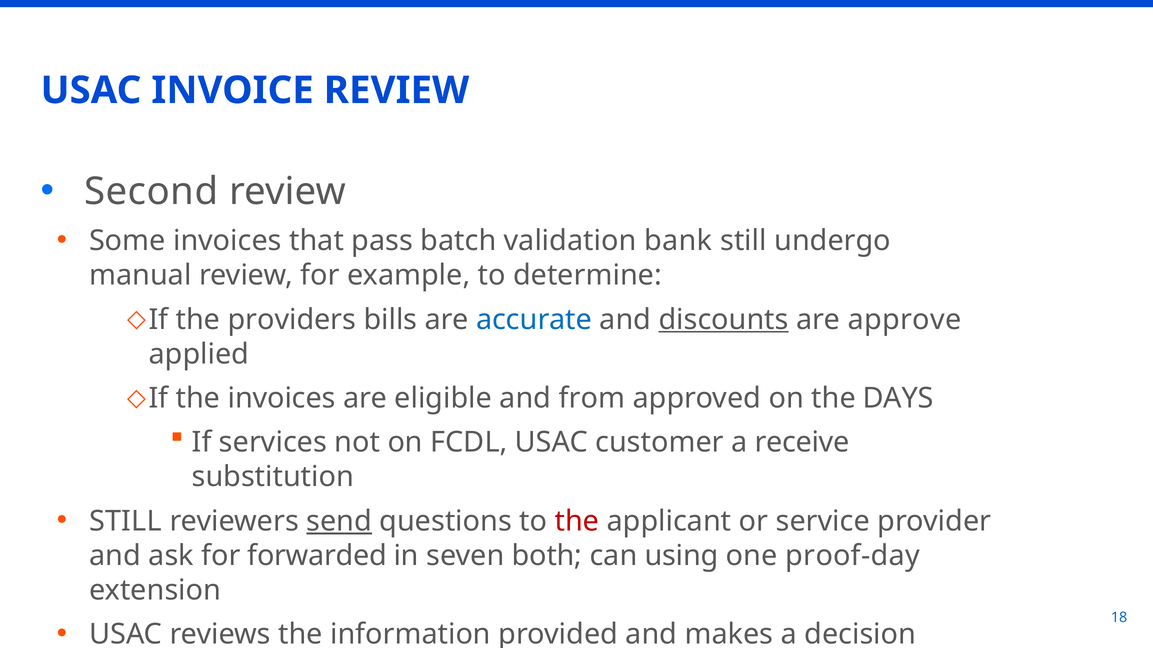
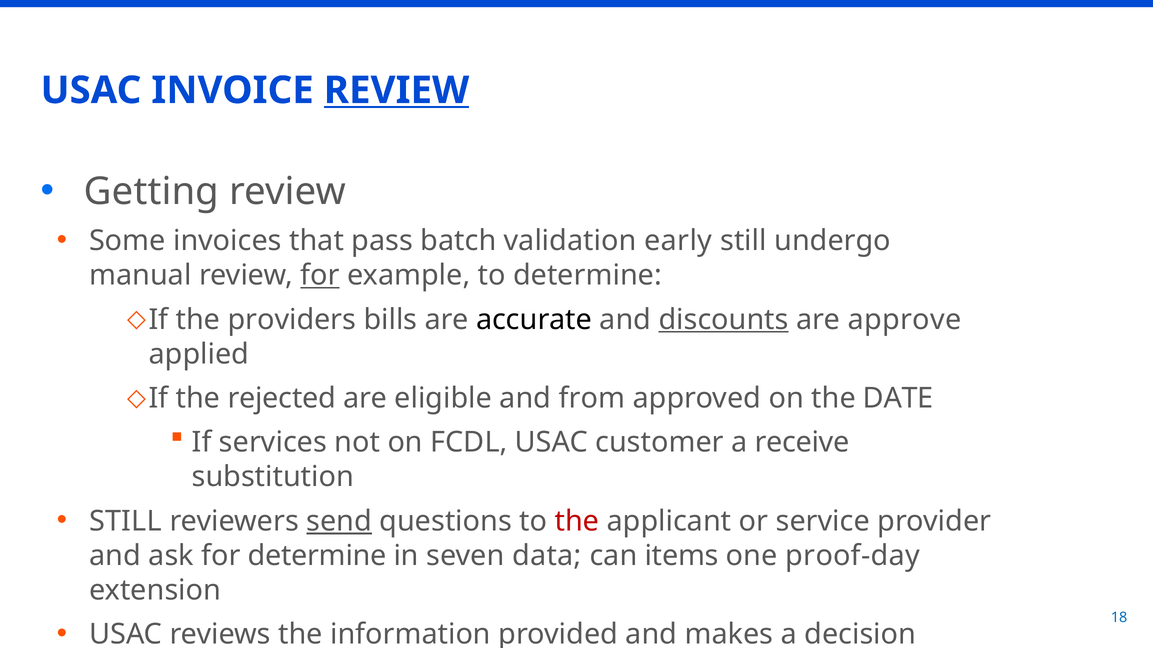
REVIEW at (397, 90) underline: none -> present
Second: Second -> Getting
bank: bank -> early
for at (320, 276) underline: none -> present
accurate colour: blue -> black
the invoices: invoices -> rejected
DAYS: DAYS -> DATE
for forwarded: forwarded -> determine
both: both -> data
using: using -> items
